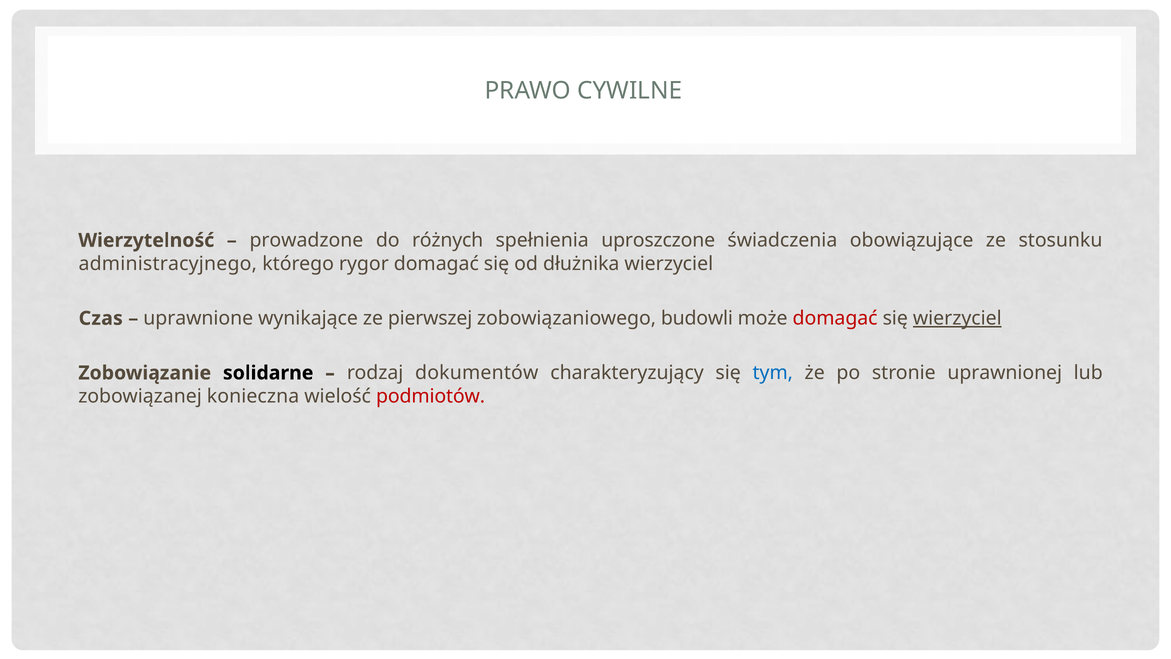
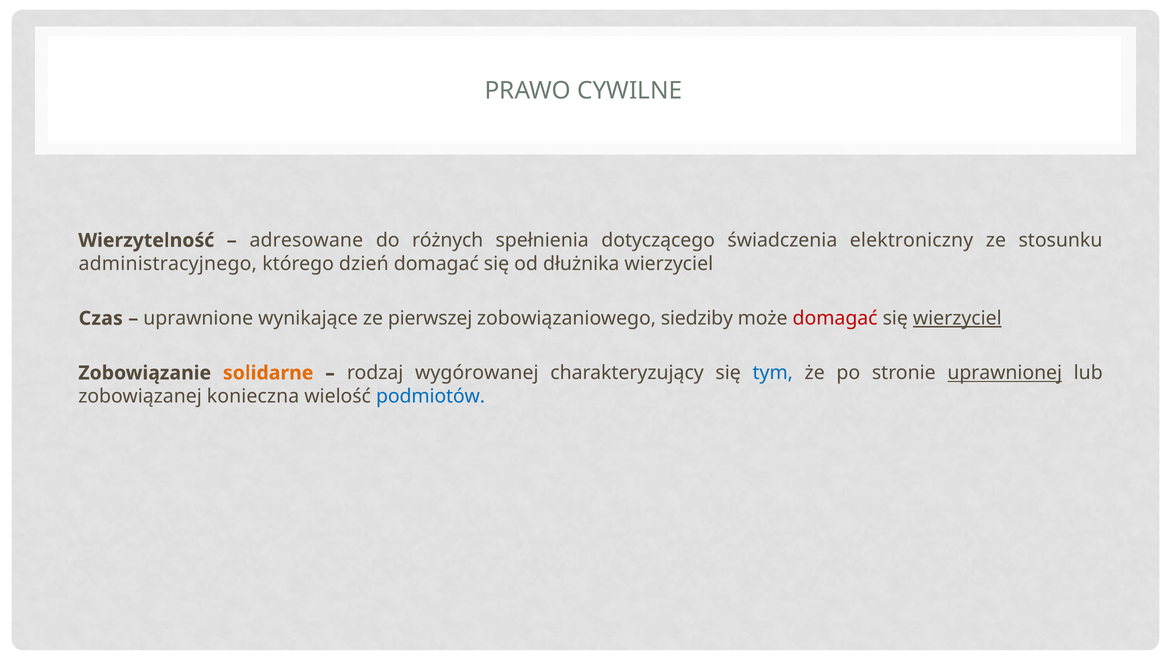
prowadzone: prowadzone -> adresowane
uproszczone: uproszczone -> dotyczącego
obowiązujące: obowiązujące -> elektroniczny
rygor: rygor -> dzień
budowli: budowli -> siedziby
solidarne colour: black -> orange
dokumentów: dokumentów -> wygórowanej
uprawnionej underline: none -> present
podmiotów colour: red -> blue
